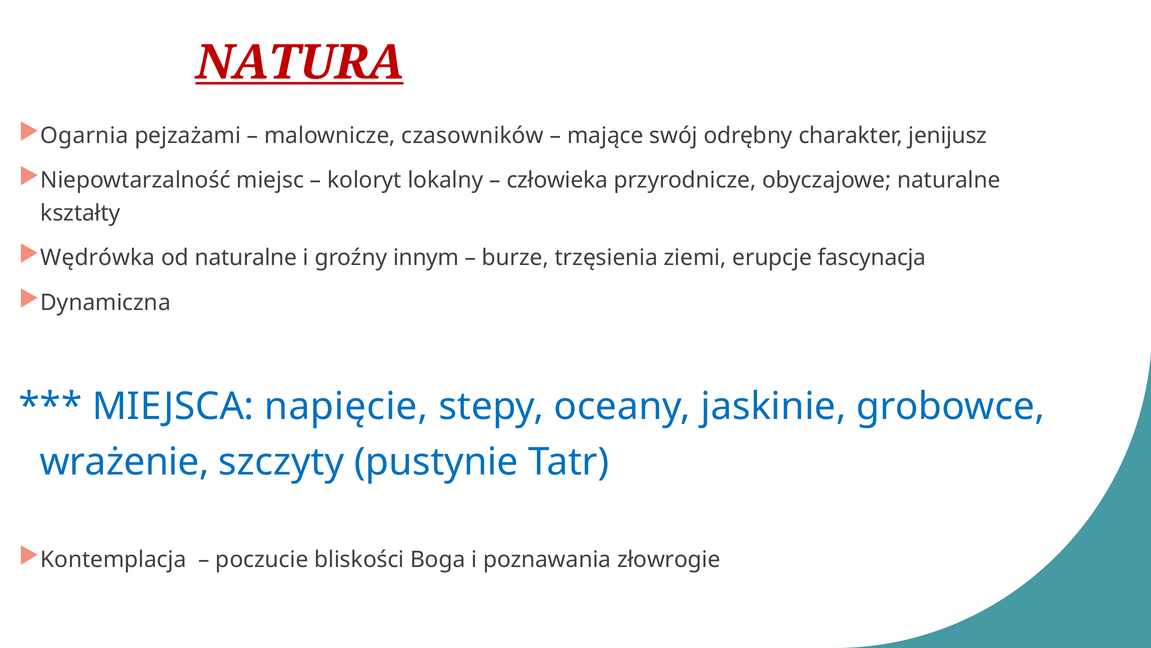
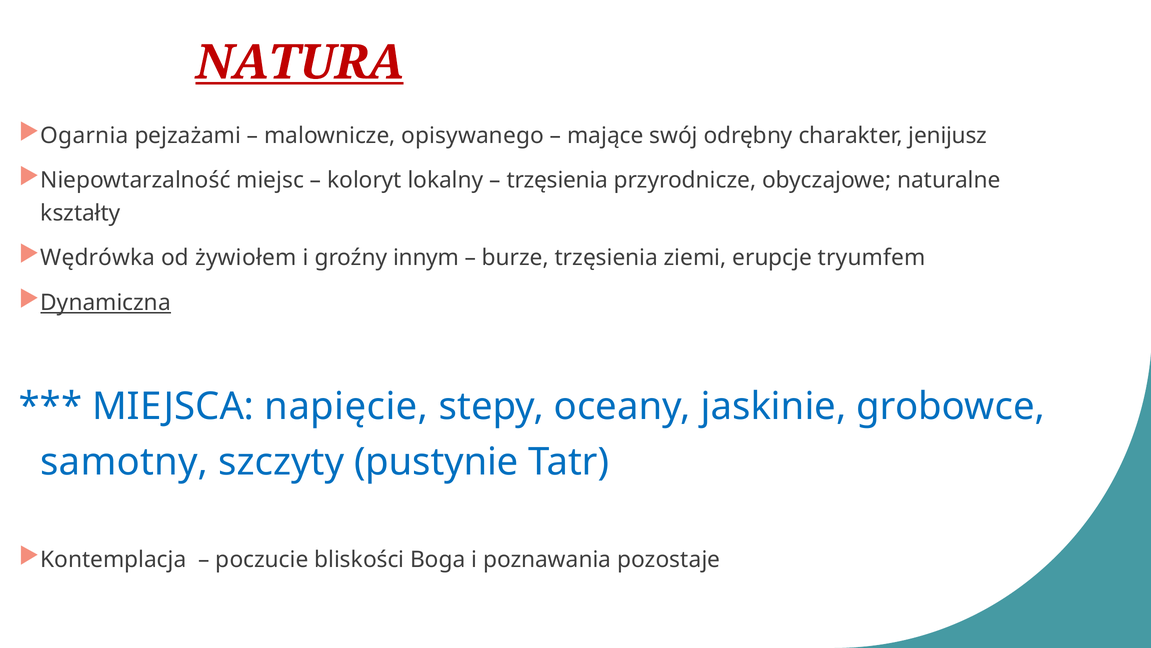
czasowników: czasowników -> opisywanego
człowieka at (557, 180): człowieka -> trzęsienia
od naturalne: naturalne -> żywiołem
fascynacja: fascynacja -> tryumfem
Dynamiczna underline: none -> present
wrażenie: wrażenie -> samotny
złowrogie: złowrogie -> pozostaje
